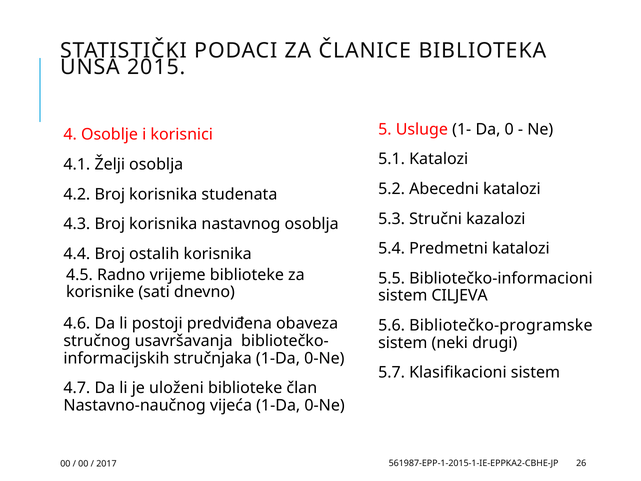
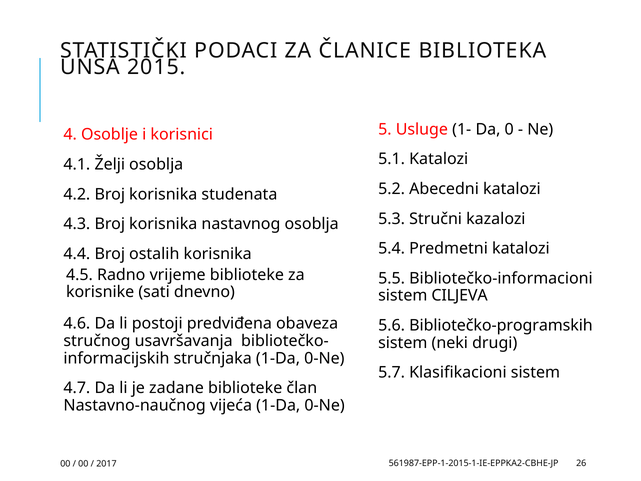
Bibliotečko-programske: Bibliotečko-programske -> Bibliotečko-programskih
uloženi: uloženi -> zadane
